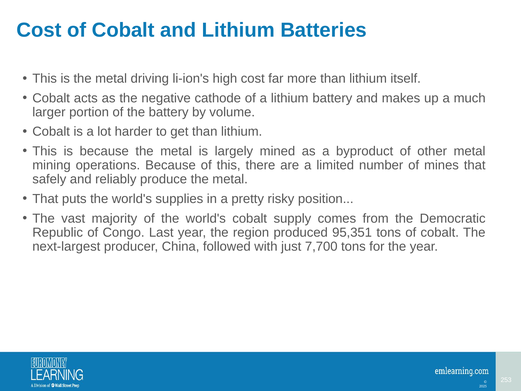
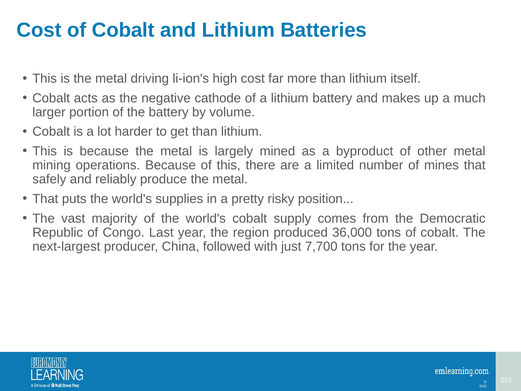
95,351: 95,351 -> 36,000
